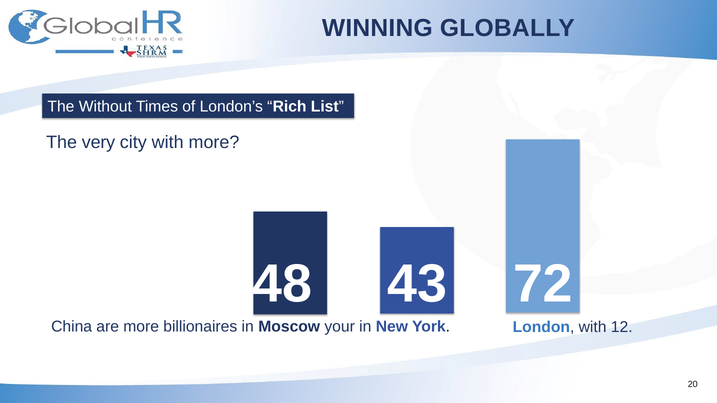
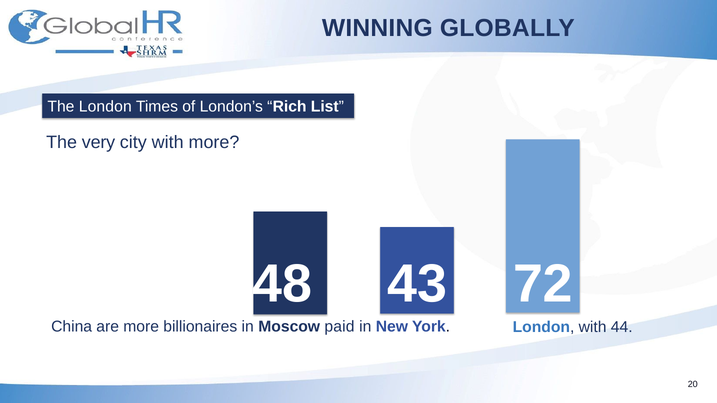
The Without: Without -> London
your: your -> paid
12: 12 -> 44
